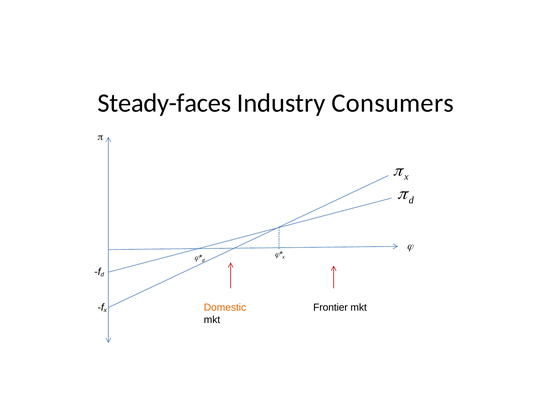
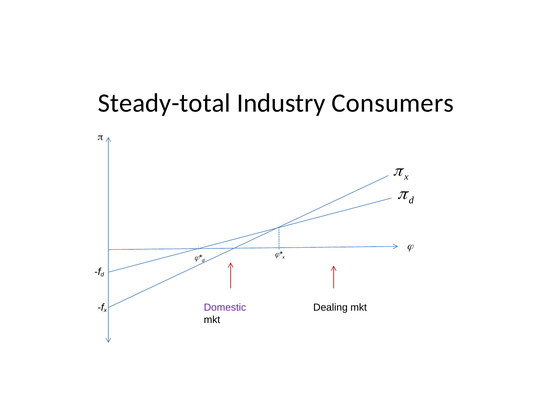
Steady-faces: Steady-faces -> Steady-total
Domestic colour: orange -> purple
Frontier: Frontier -> Dealing
